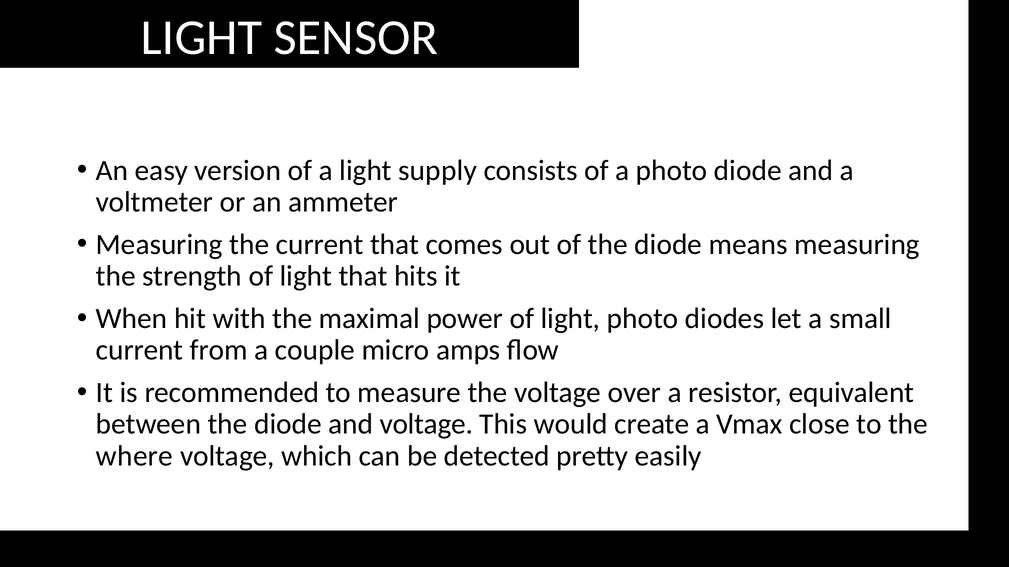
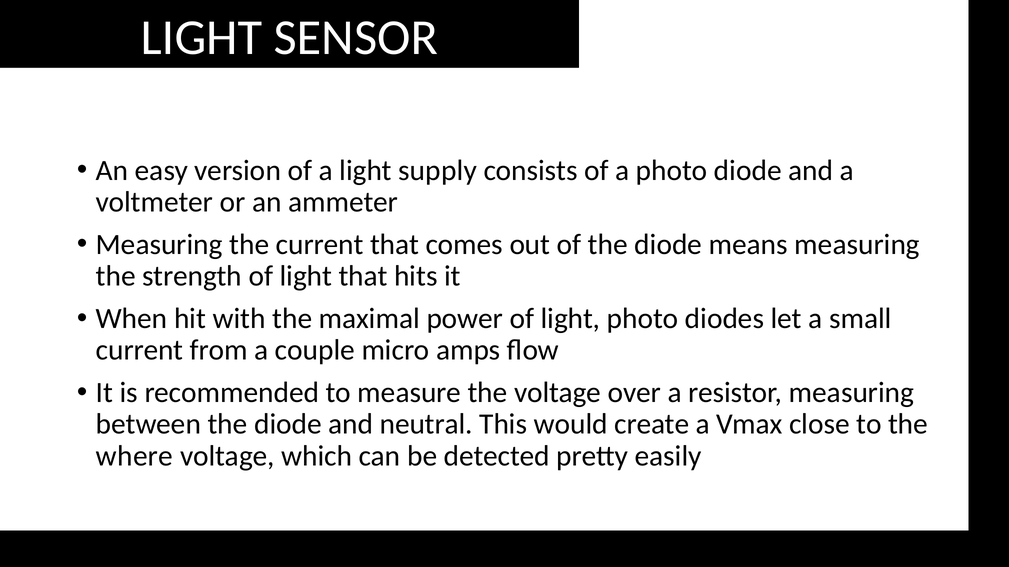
resistor equivalent: equivalent -> measuring
and voltage: voltage -> neutral
